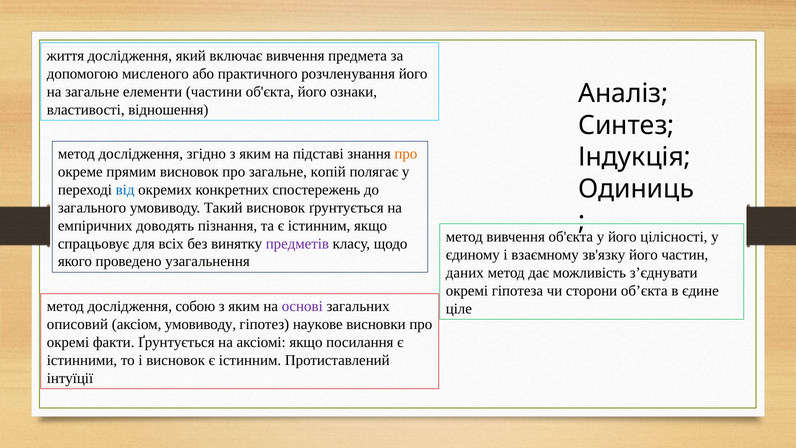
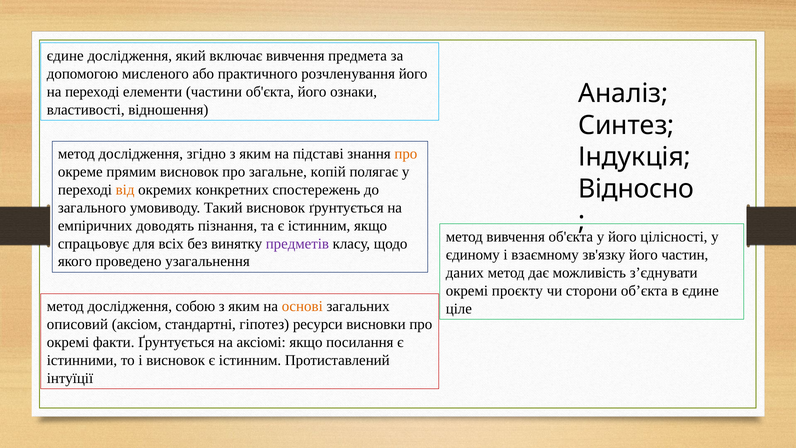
життя at (65, 56): життя -> єдине
на загальне: загальне -> переході
Одиниць: Одиниць -> Відносно
від colour: blue -> orange
гіпотеза: гіпотеза -> проєкту
основі colour: purple -> orange
аксіом умовиводу: умовиводу -> стандартні
наукове: наукове -> ресурси
